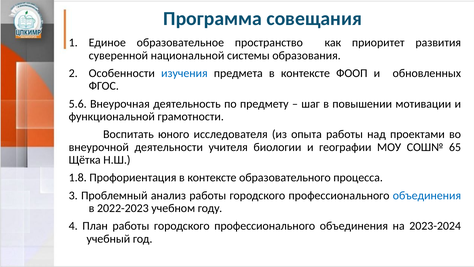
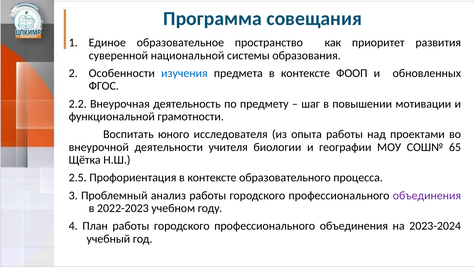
5.6: 5.6 -> 2.2
1.8: 1.8 -> 2.5
объединения at (427, 195) colour: blue -> purple
